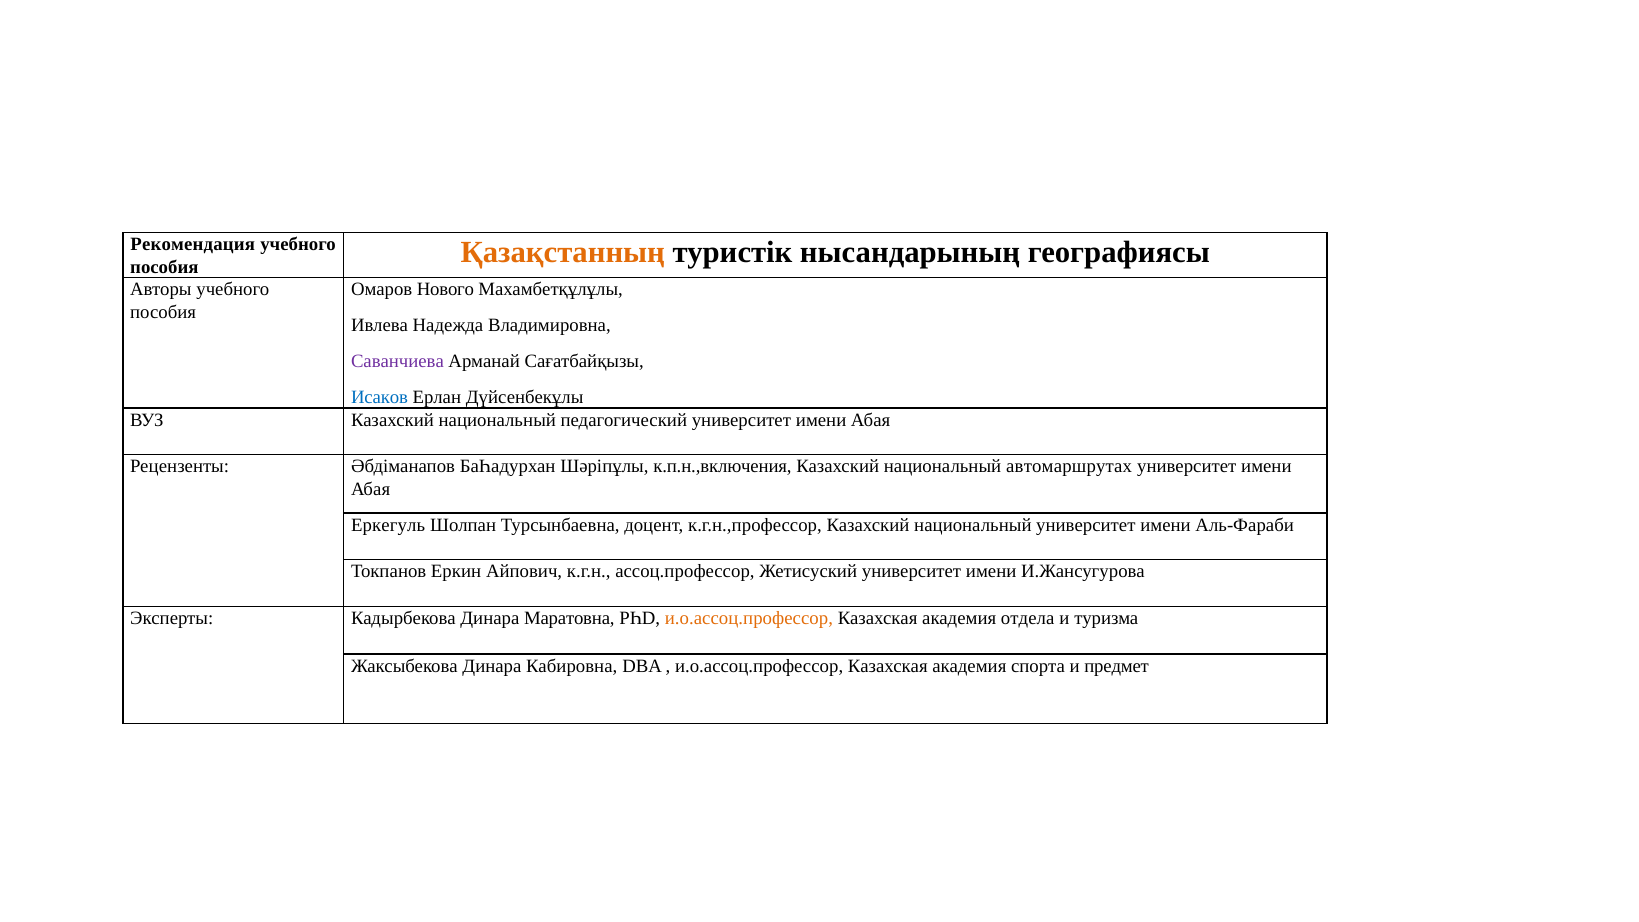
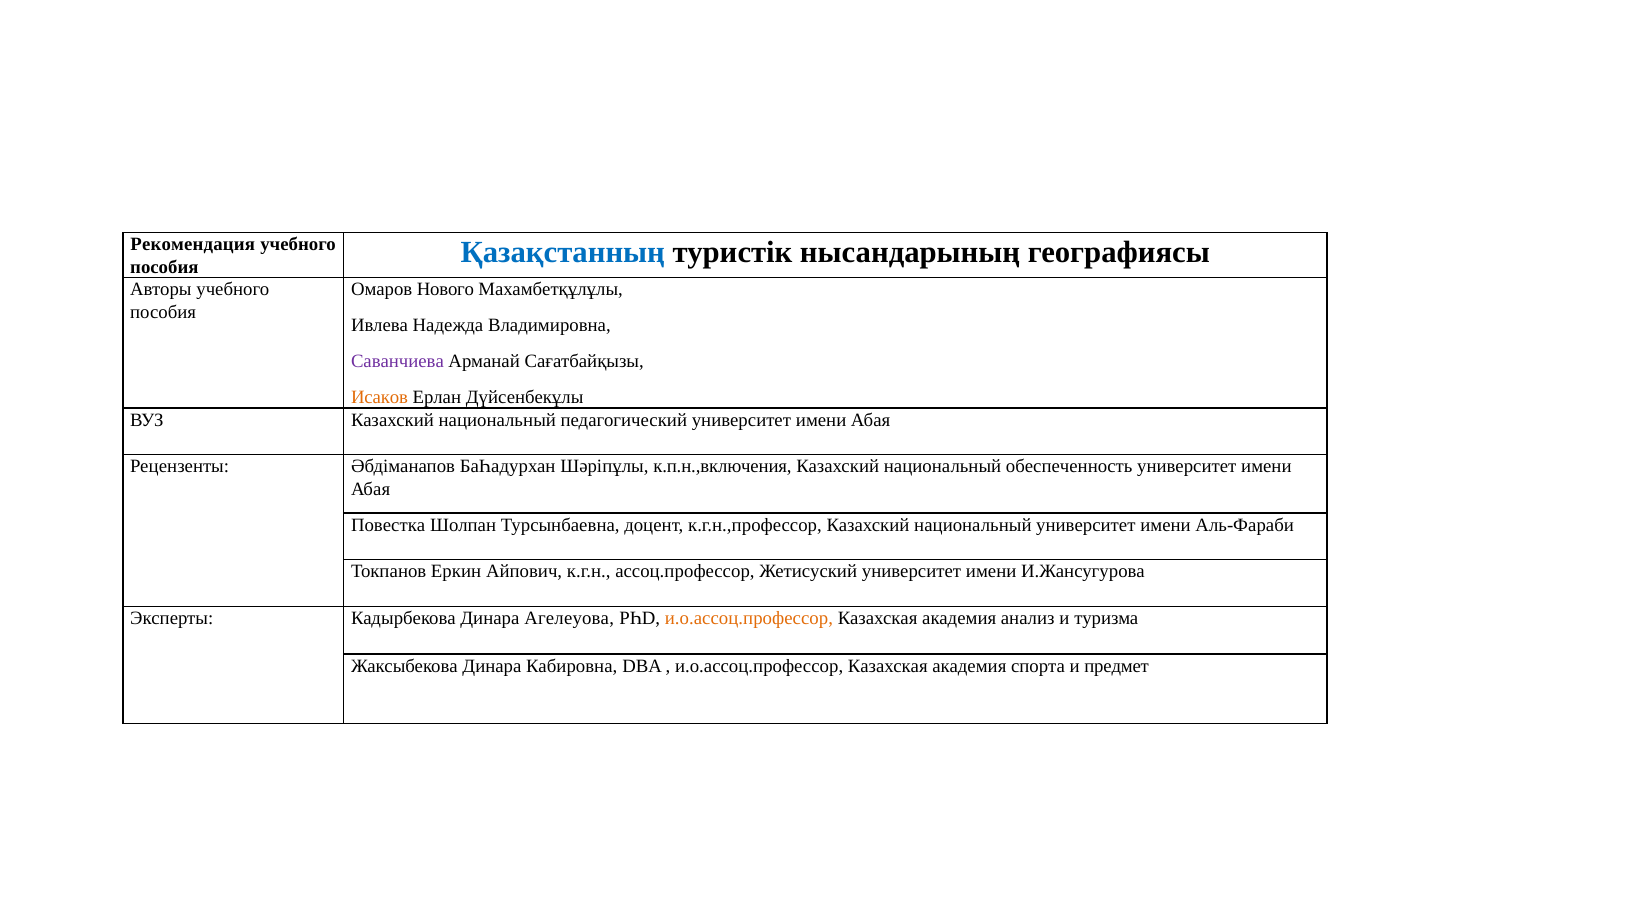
Қазақстанның colour: orange -> blue
Исаков colour: blue -> orange
автомаршрутах: автомаршрутах -> обеспеченность
Еркегуль: Еркегуль -> Повестка
Маратовна: Маратовна -> Агелеуова
отдела: отдела -> анализ
